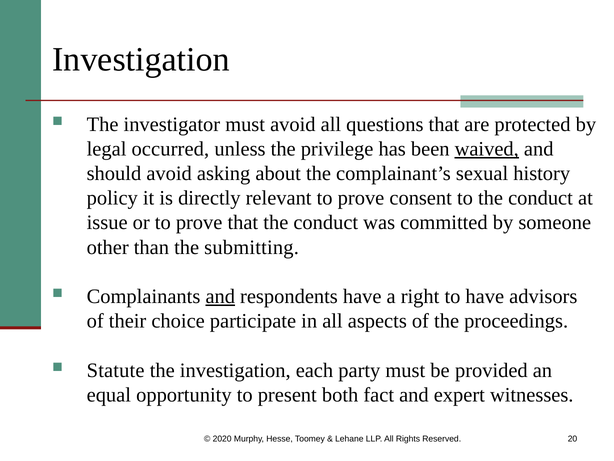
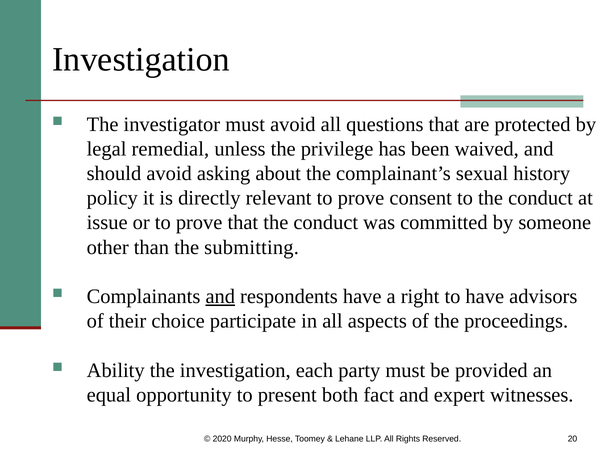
occurred: occurred -> remedial
waived underline: present -> none
Statute: Statute -> Ability
